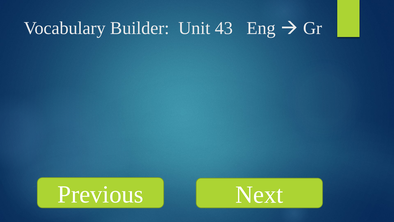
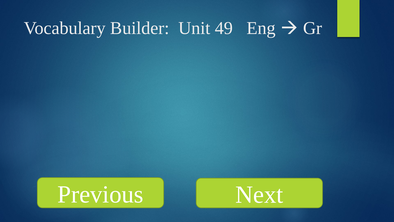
43: 43 -> 49
